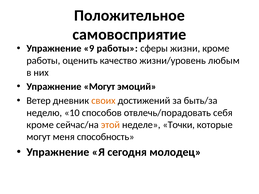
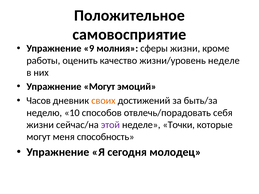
9 работы: работы -> молния
жизни/уровень любым: любым -> неделе
Ветер: Ветер -> Часов
кроме at (40, 125): кроме -> жизни
этой colour: orange -> purple
